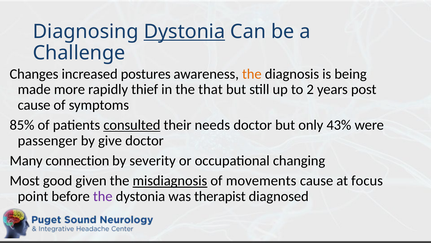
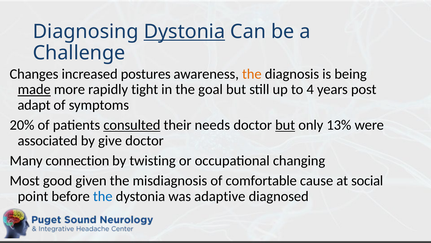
made underline: none -> present
thief: thief -> tight
that: that -> goal
2: 2 -> 4
cause at (34, 105): cause -> adapt
85%: 85% -> 20%
but at (285, 125) underline: none -> present
43%: 43% -> 13%
passenger: passenger -> associated
severity: severity -> twisting
misdiagnosis underline: present -> none
movements: movements -> comfortable
focus: focus -> social
the at (103, 196) colour: purple -> blue
therapist: therapist -> adaptive
